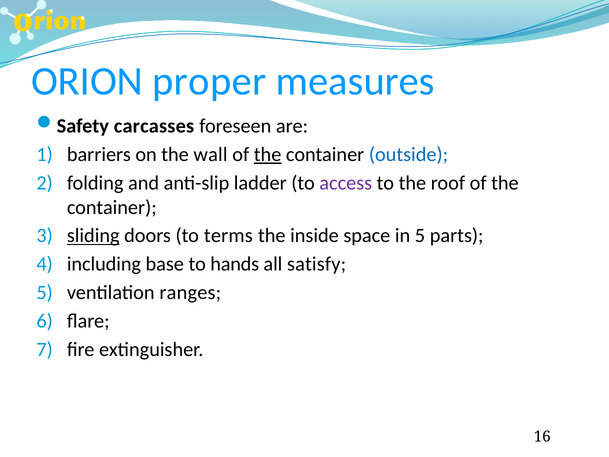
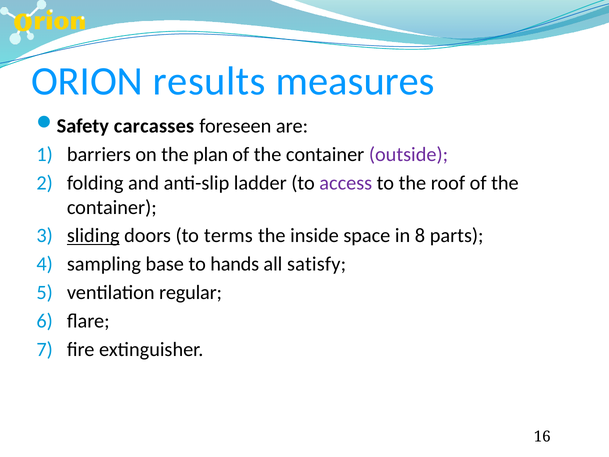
proper: proper -> results
wall: wall -> plan
the at (268, 154) underline: present -> none
outside colour: blue -> purple
in 5: 5 -> 8
including: including -> sampling
ranges: ranges -> regular
